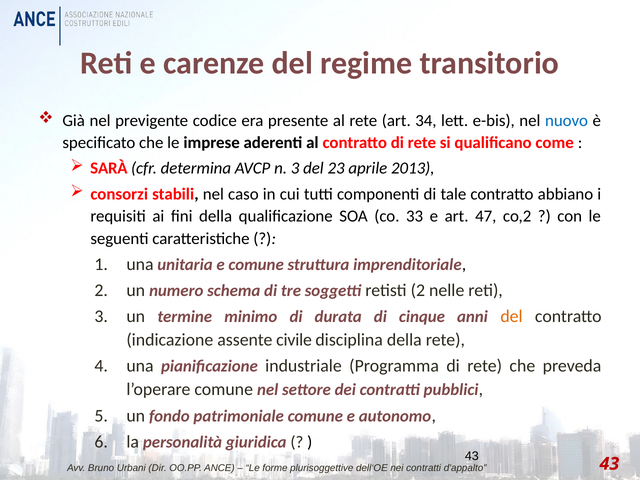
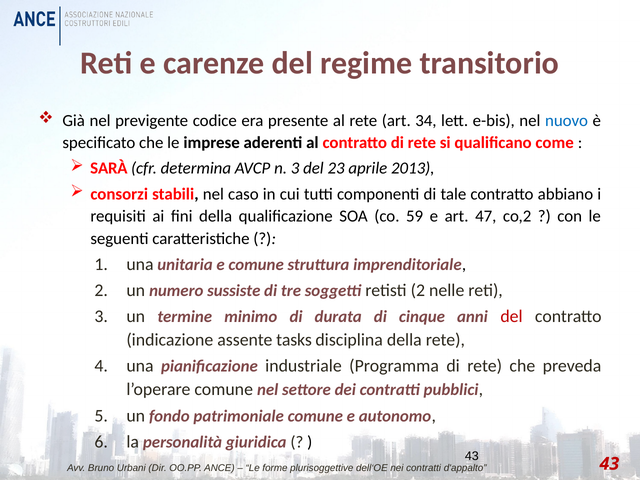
33: 33 -> 59
schema: schema -> sussiste
del at (511, 316) colour: orange -> red
civile: civile -> tasks
